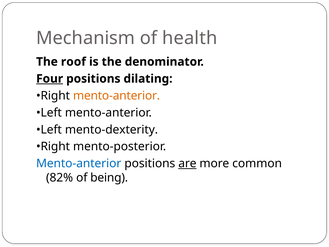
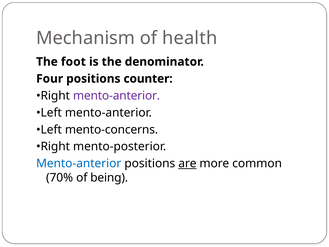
roof: roof -> foot
Four underline: present -> none
dilating: dilating -> counter
mento-anterior at (117, 96) colour: orange -> purple
mento-dexterity: mento-dexterity -> mento-concerns
82%: 82% -> 70%
